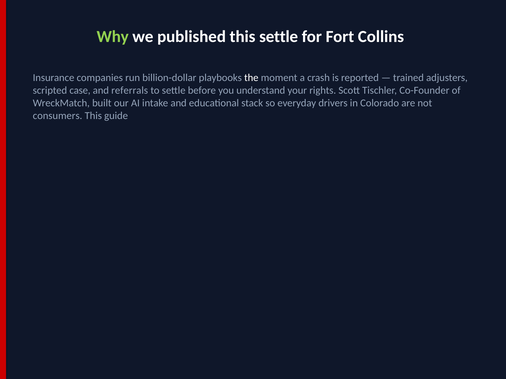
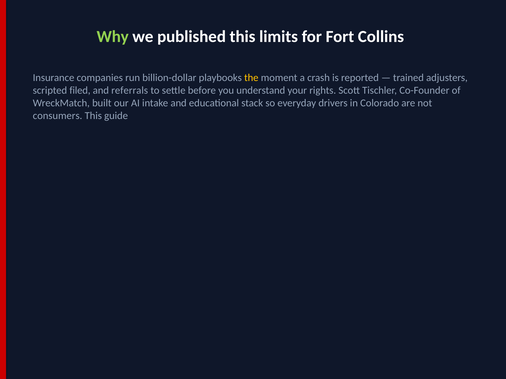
this settle: settle -> limits
the colour: white -> yellow
case: case -> filed
